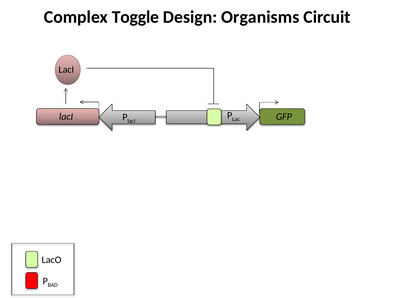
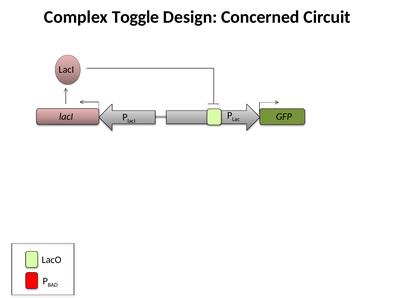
Organisms: Organisms -> Concerned
